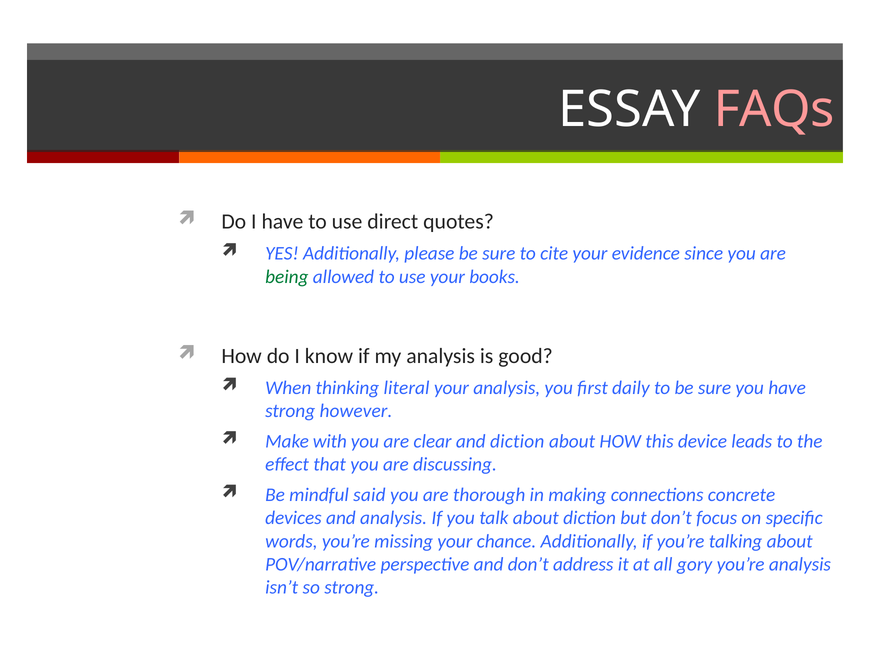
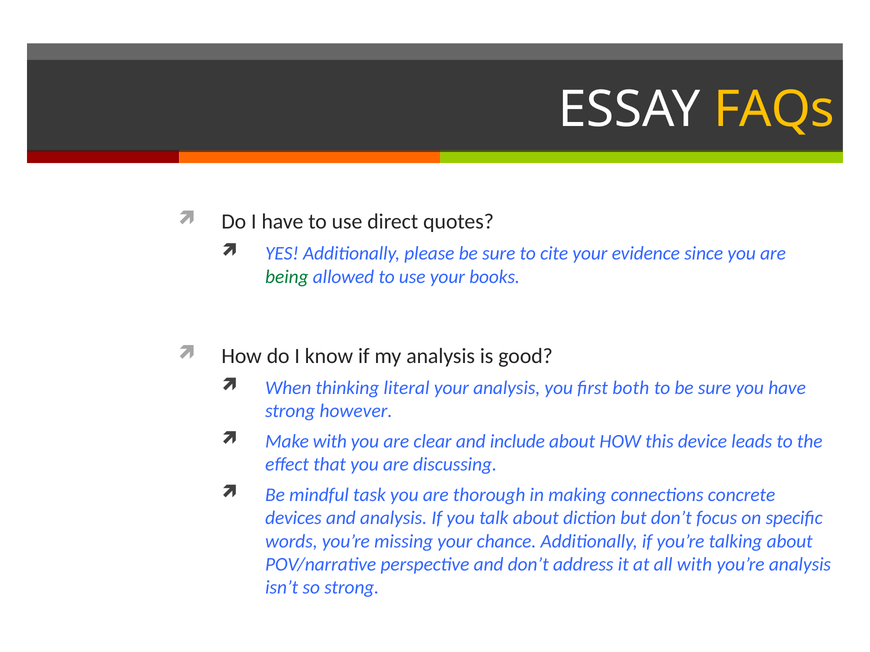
FAQs colour: pink -> yellow
daily: daily -> both
and diction: diction -> include
said: said -> task
all gory: gory -> with
